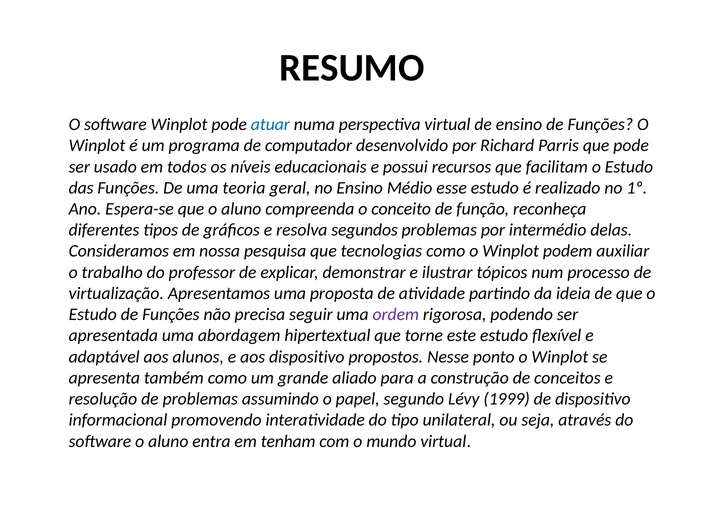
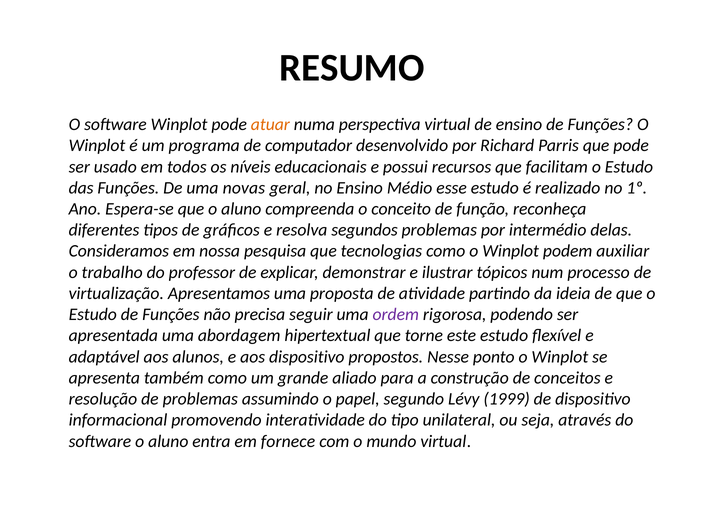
atuar colour: blue -> orange
teoria: teoria -> novas
tenham: tenham -> fornece
